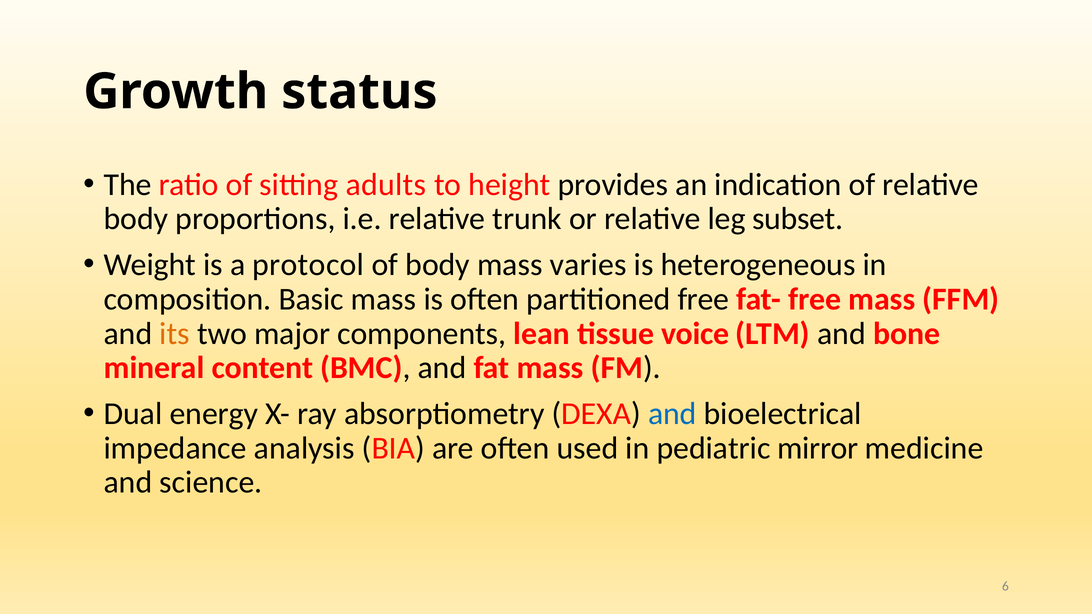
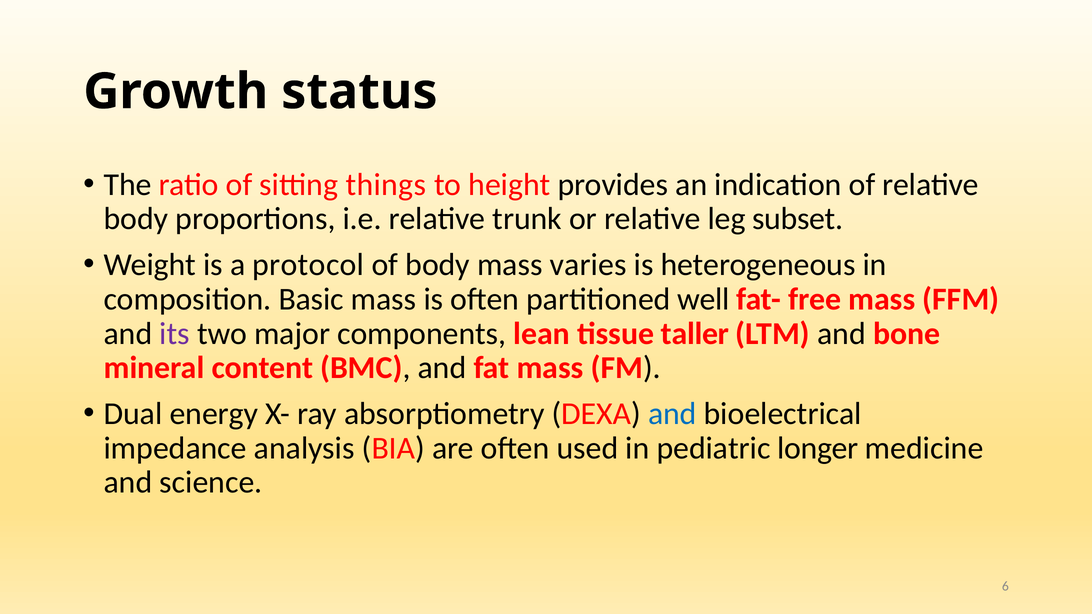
adults: adults -> things
partitioned free: free -> well
its colour: orange -> purple
voice: voice -> taller
mirror: mirror -> longer
